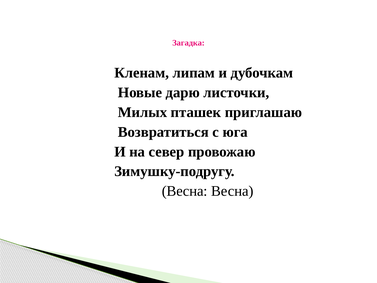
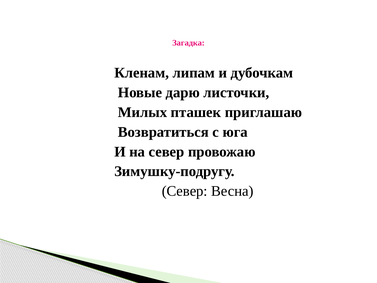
Весна at (185, 191): Весна -> Север
